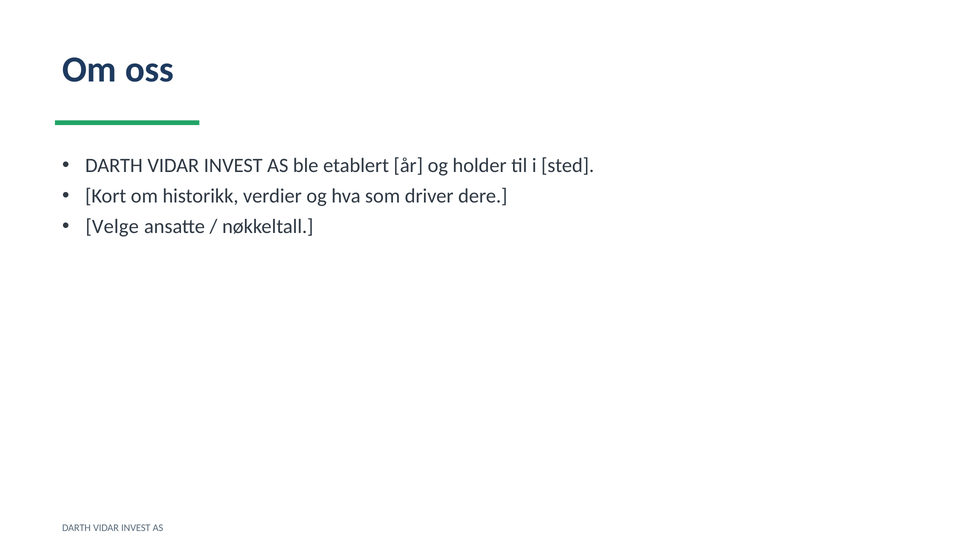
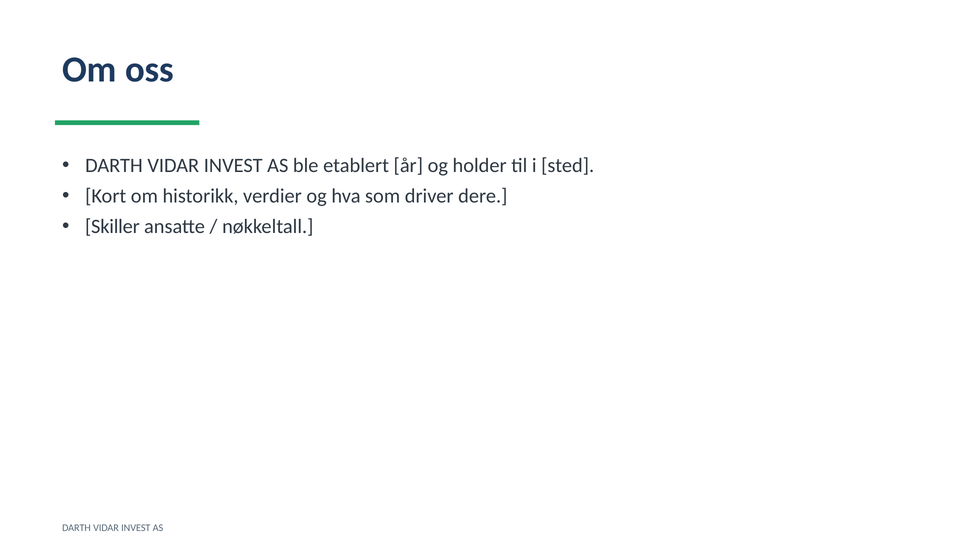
Velge: Velge -> Skiller
